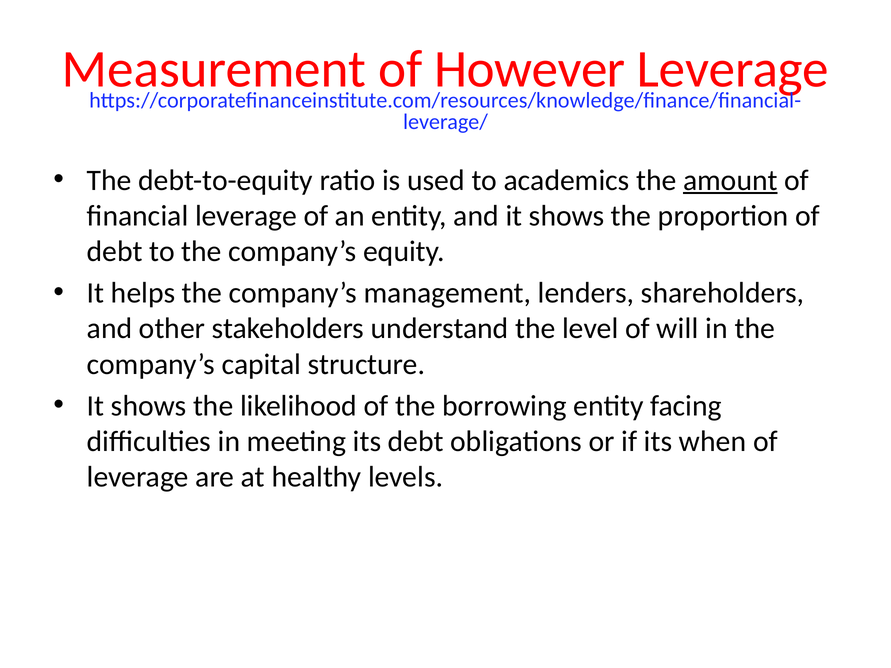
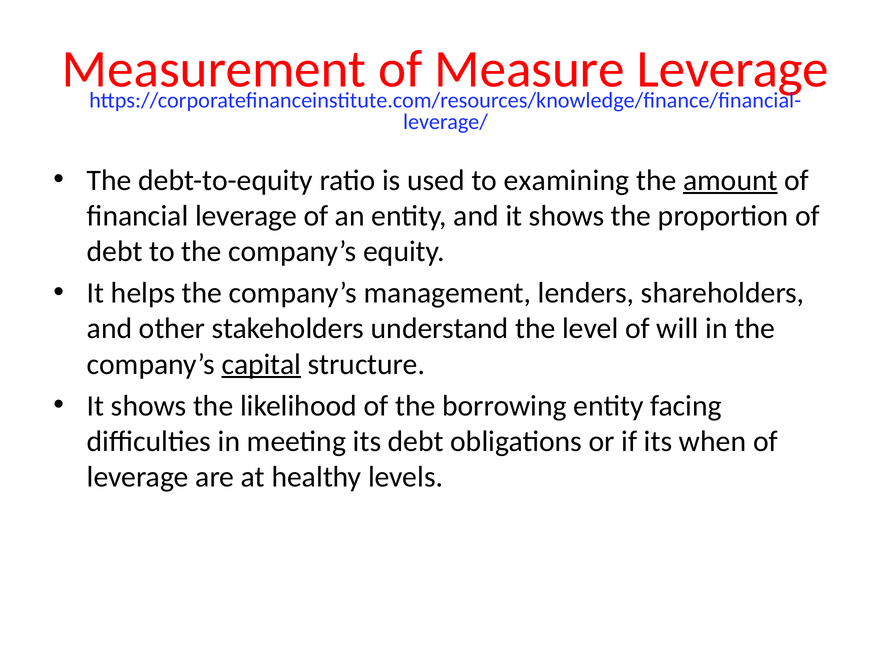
However: However -> Measure
academics: academics -> examining
capital underline: none -> present
